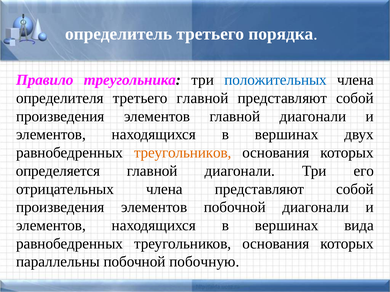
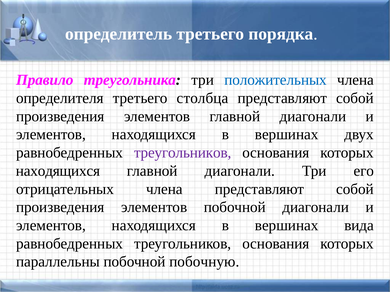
третьего главной: главной -> столбца
треугольников at (183, 153) colour: orange -> purple
определяется at (58, 171): определяется -> находящихся
